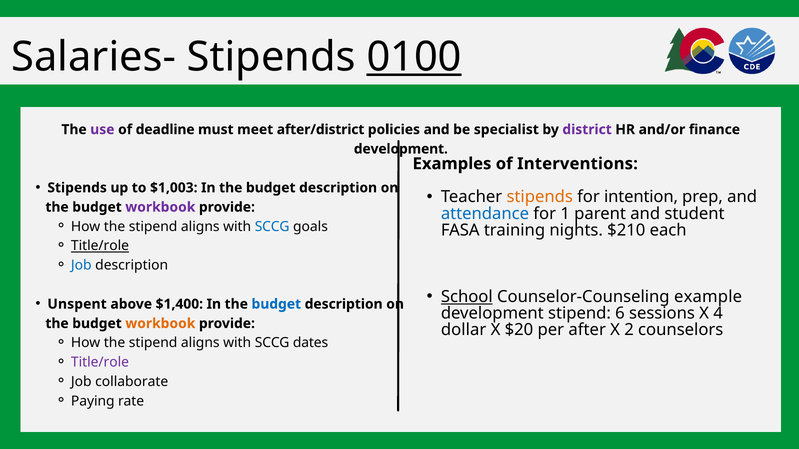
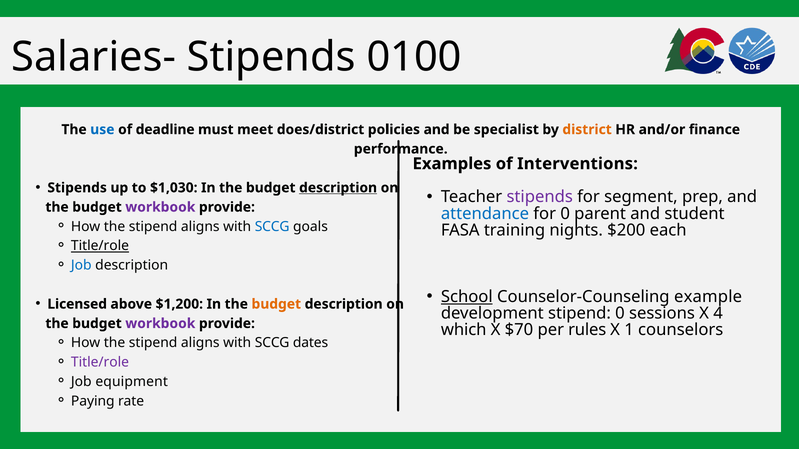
0100 underline: present -> none
use colour: purple -> blue
after/district: after/district -> does/district
district colour: purple -> orange
development at (401, 149): development -> performance
$1,003: $1,003 -> $1,030
description at (338, 188) underline: none -> present
stipends at (540, 197) colour: orange -> purple
intention: intention -> segment
for 1: 1 -> 0
$210: $210 -> $200
Unspent: Unspent -> Licensed
$1,400: $1,400 -> $1,200
budget at (276, 304) colour: blue -> orange
stipend 6: 6 -> 0
workbook at (160, 324) colour: orange -> purple
dollar: dollar -> which
$20: $20 -> $70
after: after -> rules
2: 2 -> 1
collaborate: collaborate -> equipment
